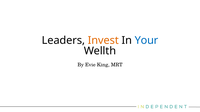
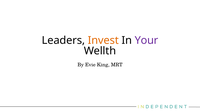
Your colour: blue -> purple
